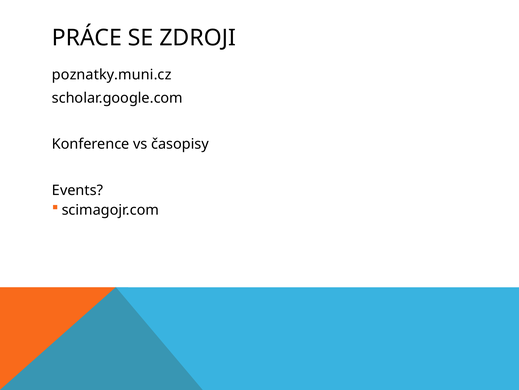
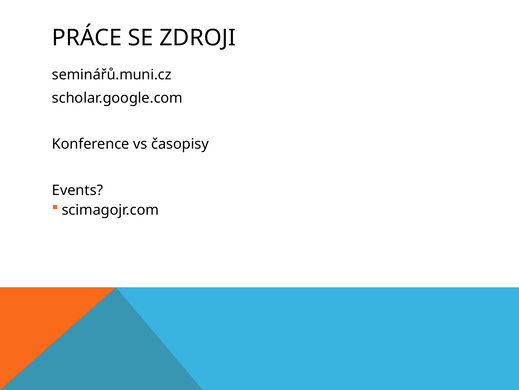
poznatky.muni.cz: poznatky.muni.cz -> seminářů.muni.cz
